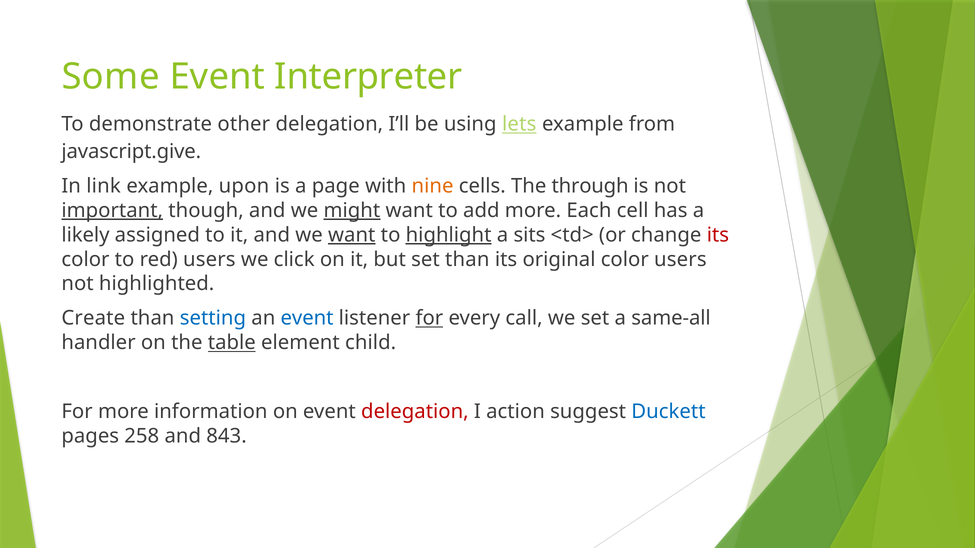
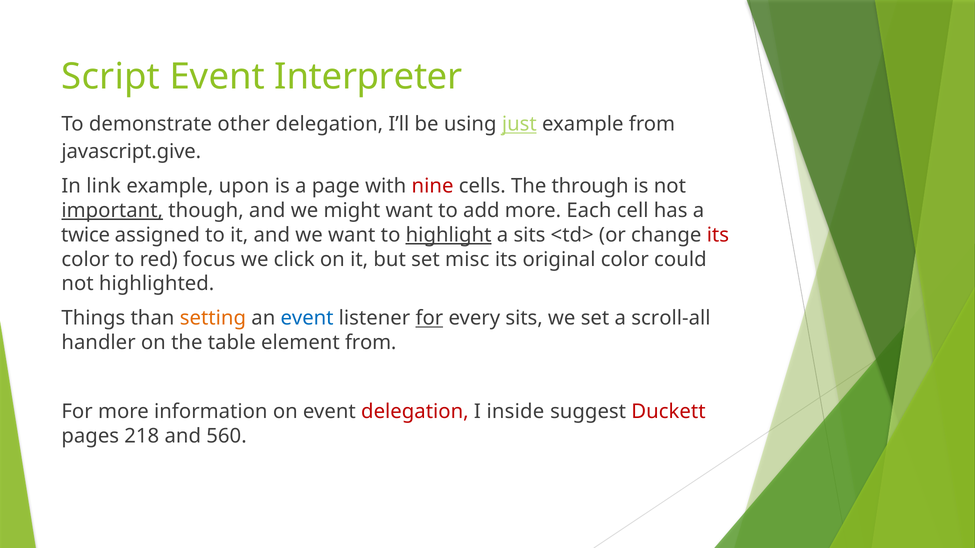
Some: Some -> Script
lets: lets -> just
nine colour: orange -> red
might underline: present -> none
likely: likely -> twice
want at (352, 235) underline: present -> none
red users: users -> focus
set than: than -> misc
color users: users -> could
Create: Create -> Things
setting colour: blue -> orange
every call: call -> sits
same-all: same-all -> scroll-all
table underline: present -> none
element child: child -> from
action: action -> inside
Duckett colour: blue -> red
258: 258 -> 218
843: 843 -> 560
